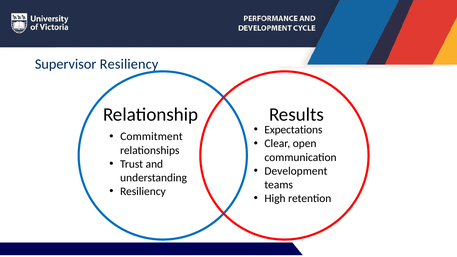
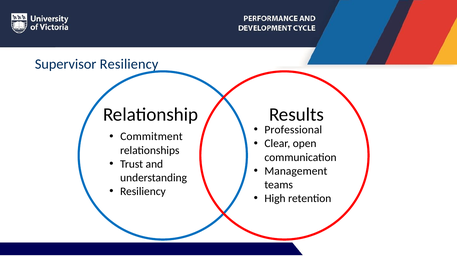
Expectations: Expectations -> Professional
Development: Development -> Management
